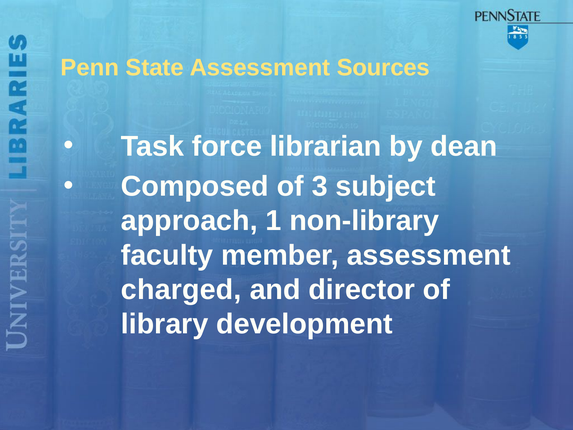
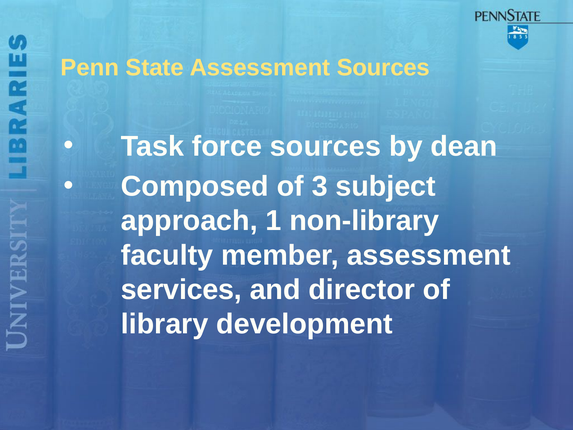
force librarian: librarian -> sources
charged: charged -> services
